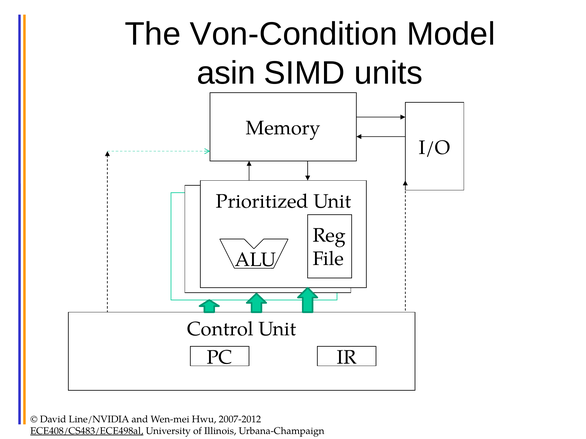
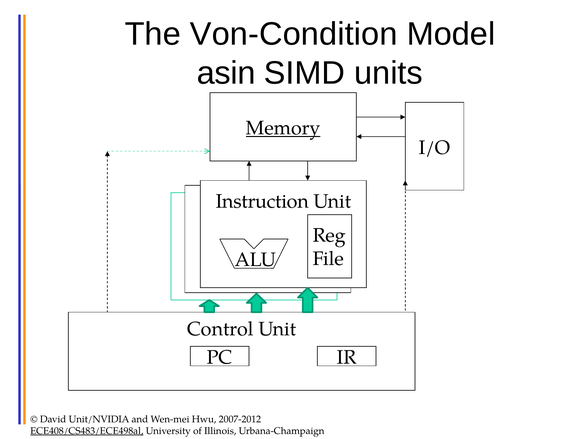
Memory underline: none -> present
Prioritized: Prioritized -> Instruction
Line/NVIDIA: Line/NVIDIA -> Unit/NVIDIA
